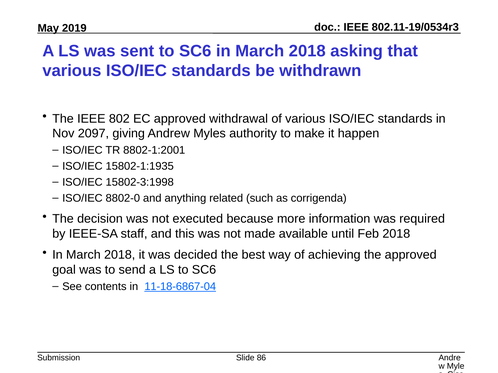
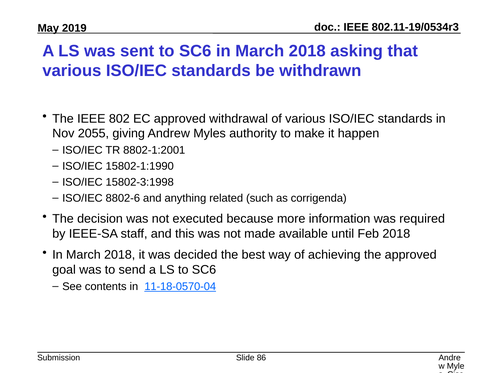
2097: 2097 -> 2055
15802-1:1935: 15802-1:1935 -> 15802-1:1990
8802-0: 8802-0 -> 8802-6
11-18-6867-04: 11-18-6867-04 -> 11-18-0570-04
